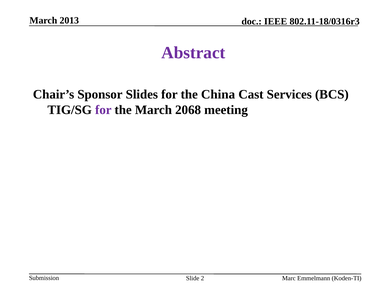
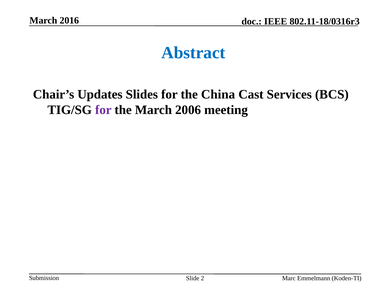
2013: 2013 -> 2016
Abstract colour: purple -> blue
Sponsor: Sponsor -> Updates
2068: 2068 -> 2006
